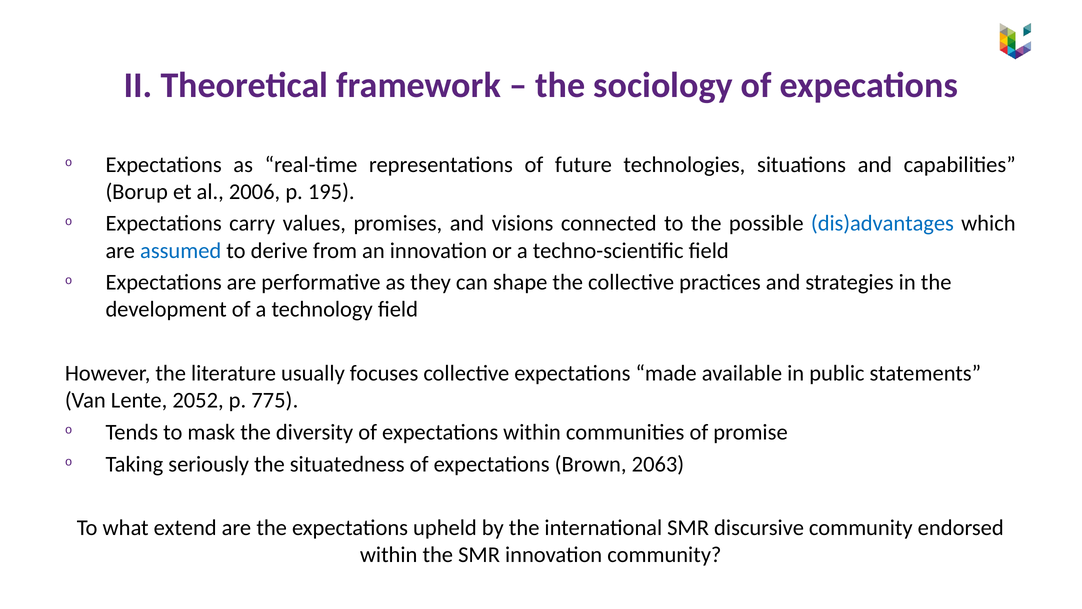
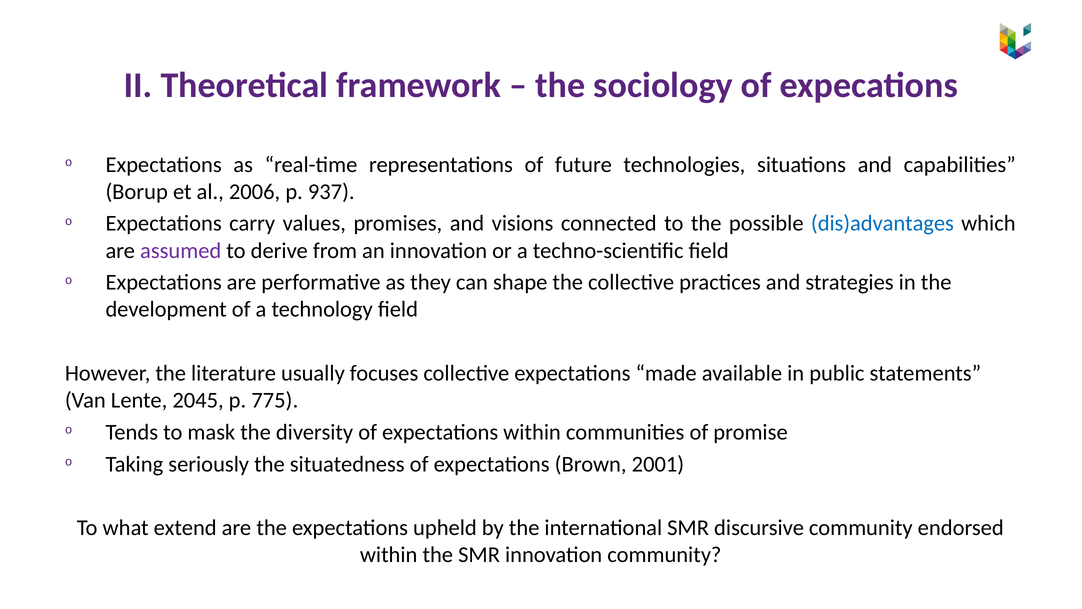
195: 195 -> 937
assumed colour: blue -> purple
2052: 2052 -> 2045
2063: 2063 -> 2001
